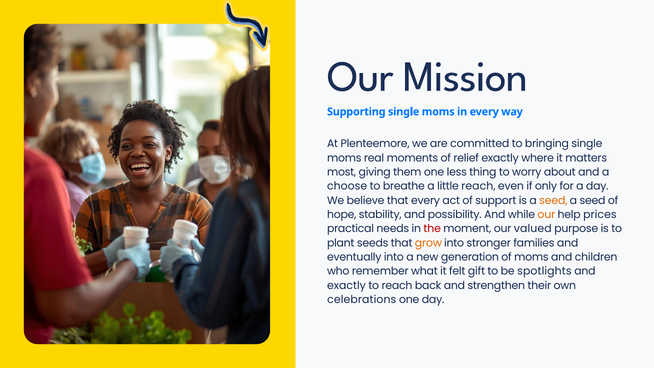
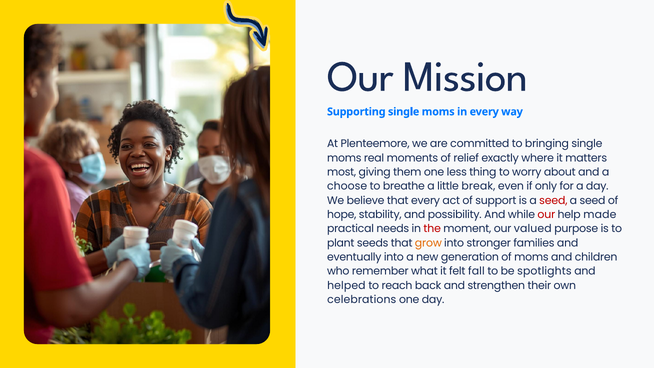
little reach: reach -> break
seed at (553, 200) colour: orange -> red
our at (546, 215) colour: orange -> red
prices: prices -> made
gift: gift -> fall
exactly at (346, 285): exactly -> helped
